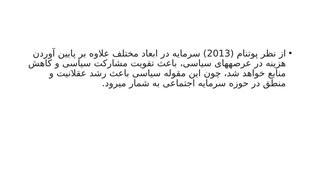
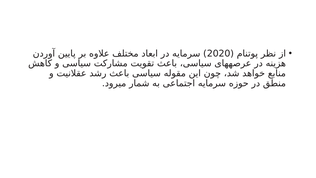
2013: 2013 -> 2020
